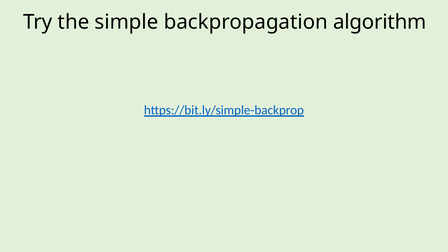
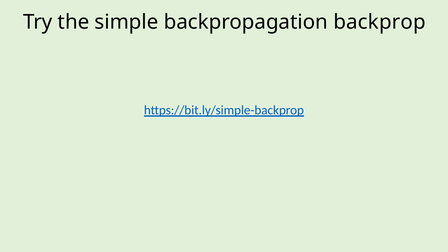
algorithm: algorithm -> backprop
